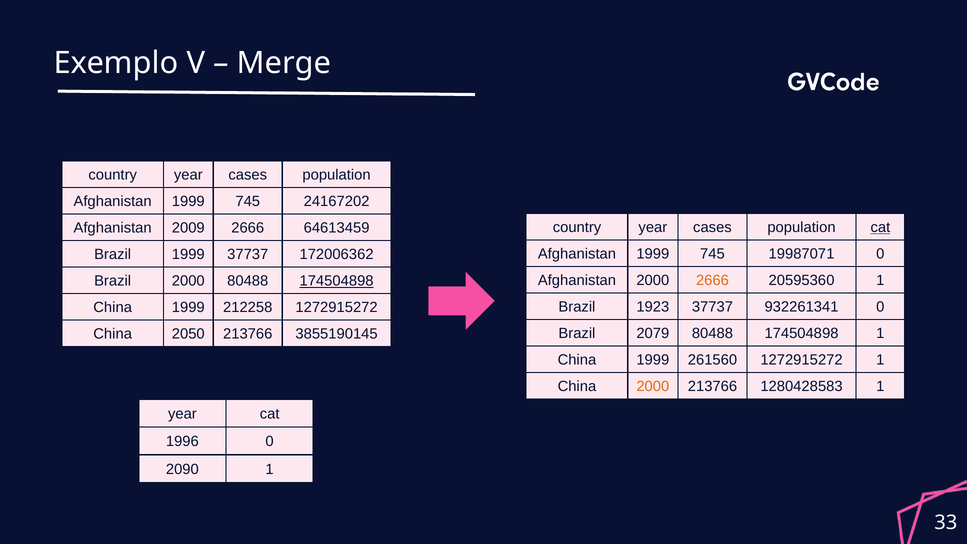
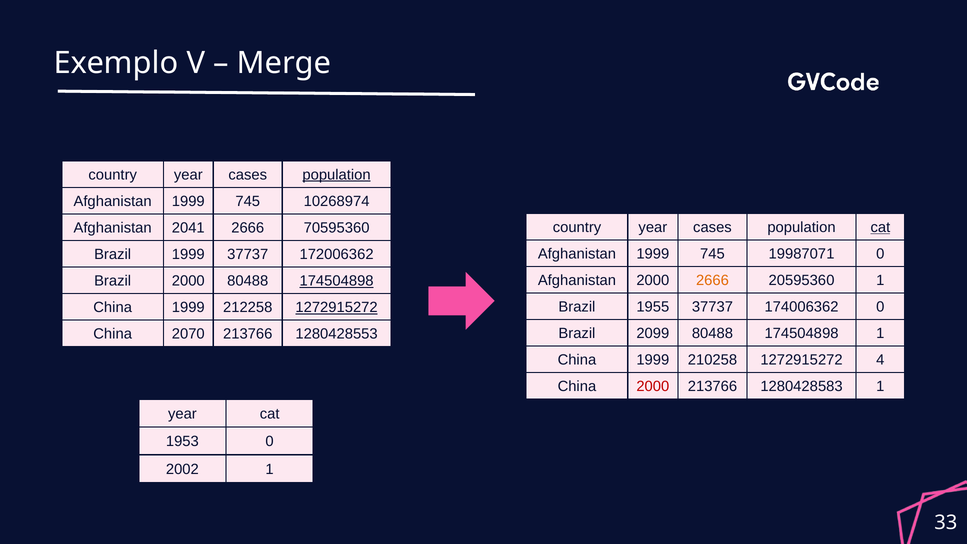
population at (337, 175) underline: none -> present
24167202: 24167202 -> 10268974
2009: 2009 -> 2041
64613459: 64613459 -> 70595360
1923: 1923 -> 1955
932261341: 932261341 -> 174006362
1272915272 at (337, 307) underline: none -> present
2079: 2079 -> 2099
2050: 2050 -> 2070
3855190145: 3855190145 -> 1280428553
261560: 261560 -> 210258
1272915272 1: 1 -> 4
2000 at (653, 387) colour: orange -> red
1996: 1996 -> 1953
2090: 2090 -> 2002
